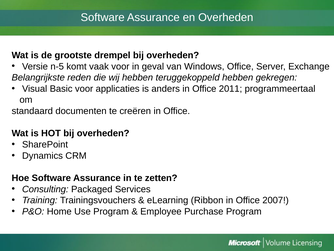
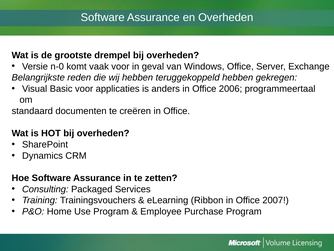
n-5: n-5 -> n-0
2011: 2011 -> 2006
